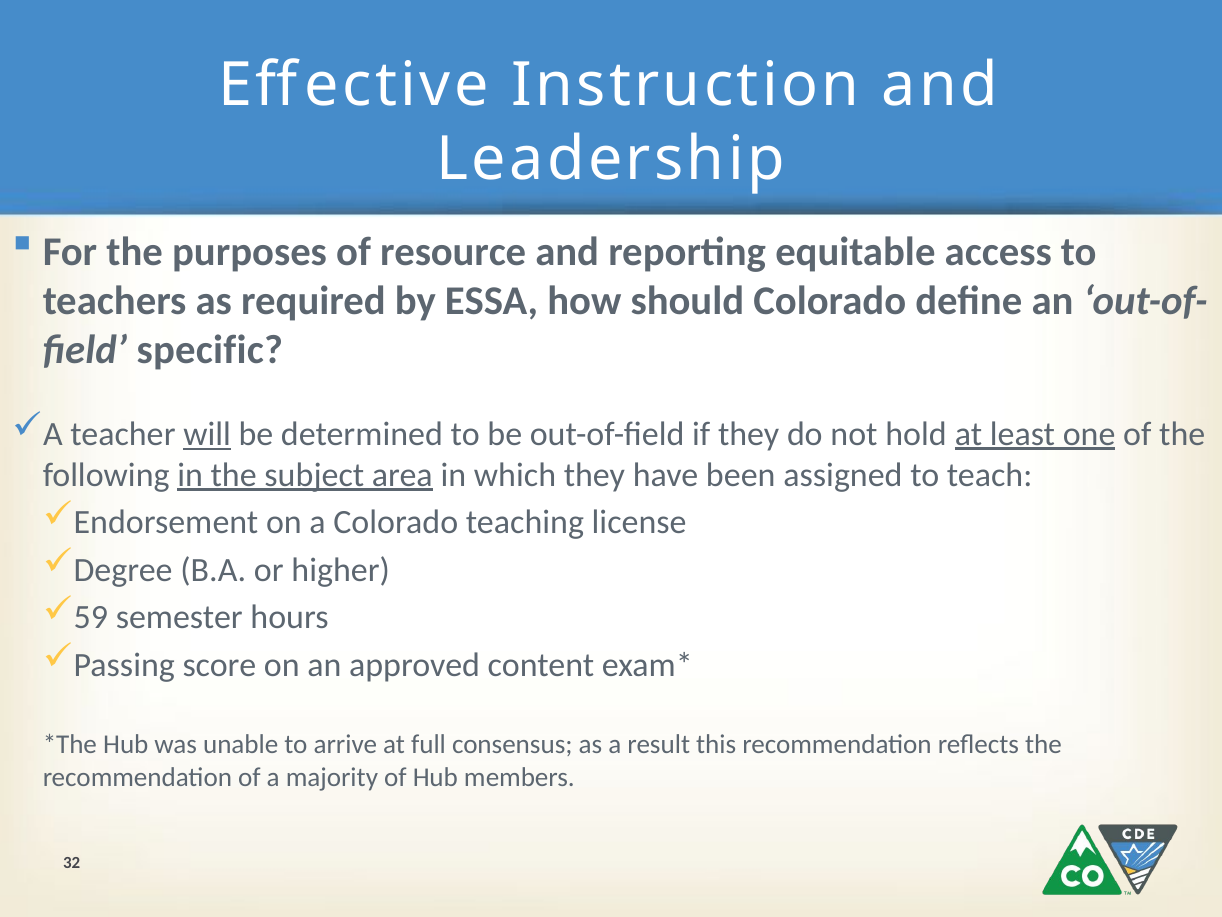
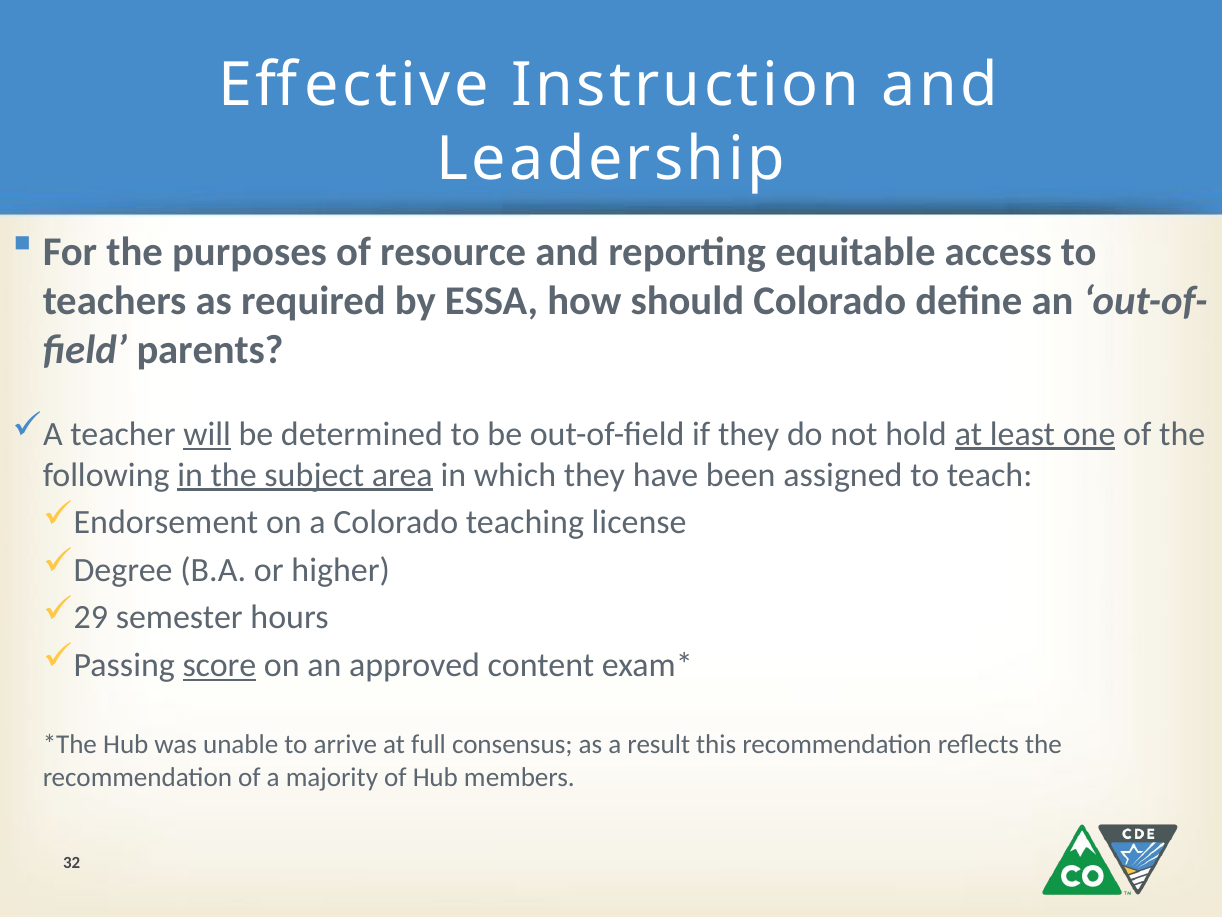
specific: specific -> parents
59: 59 -> 29
score underline: none -> present
